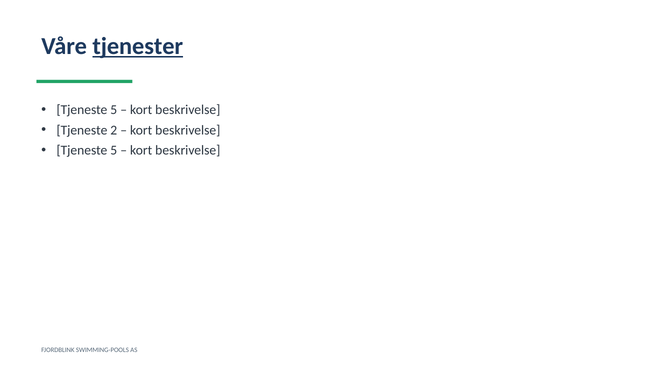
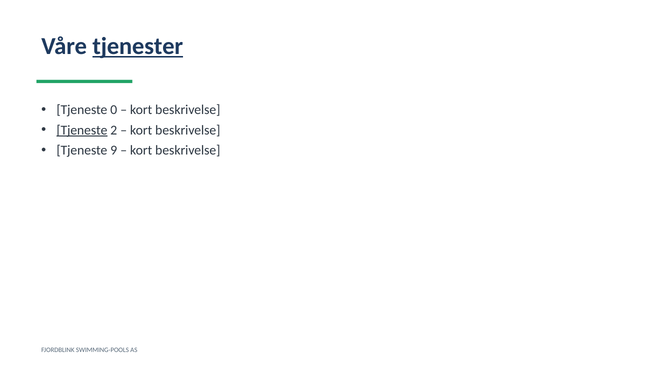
5 at (114, 110): 5 -> 0
Tjeneste at (82, 130) underline: none -> present
5 at (114, 151): 5 -> 9
